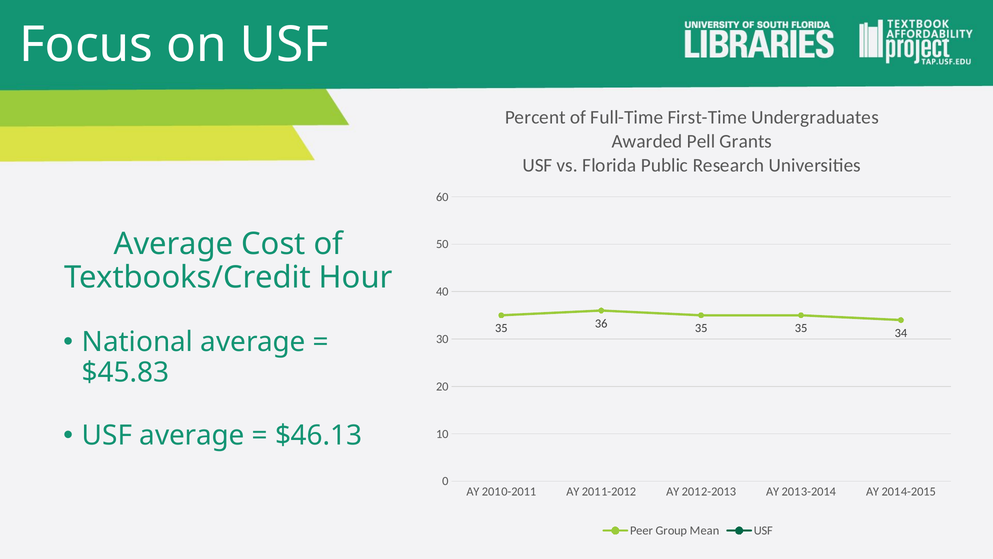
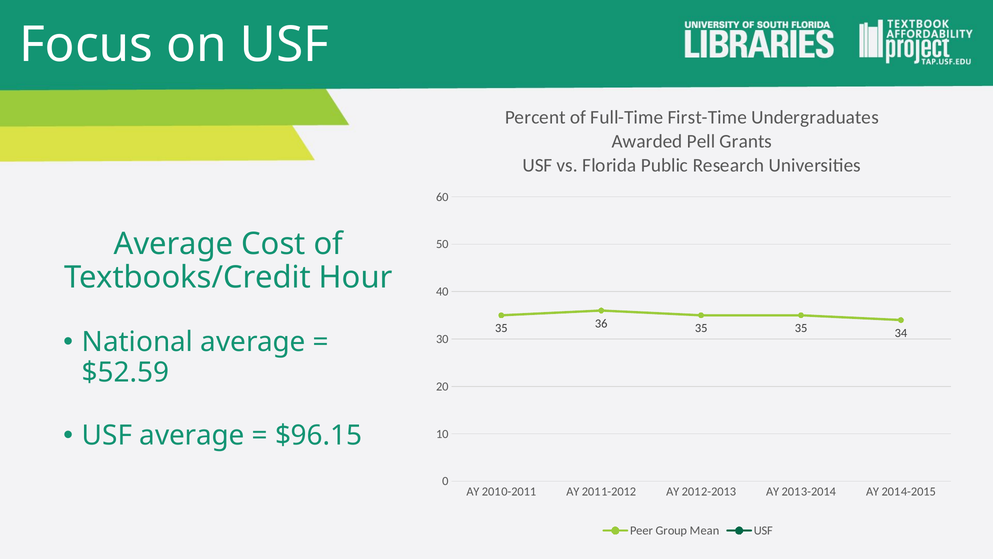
$45.83: $45.83 -> $52.59
$46.13: $46.13 -> $96.15
